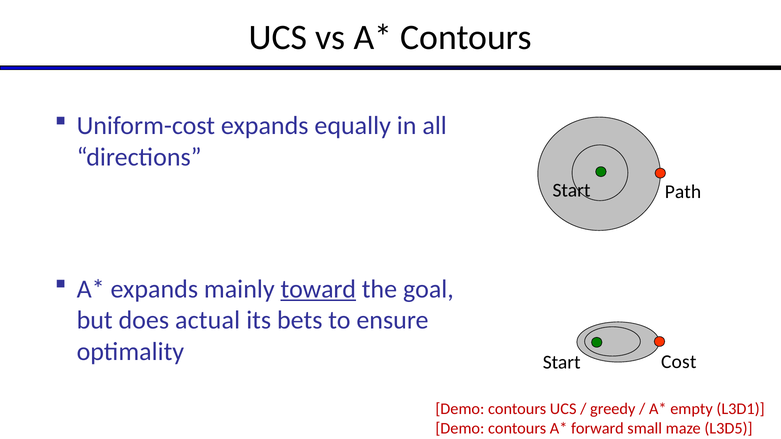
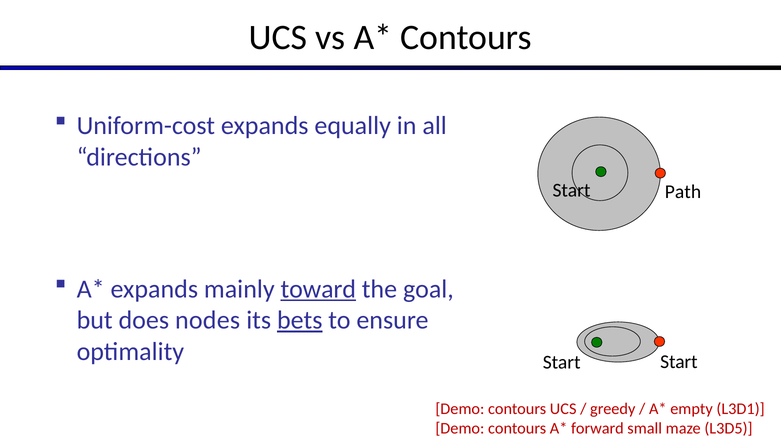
actual: actual -> nodes
bets underline: none -> present
Start Cost: Cost -> Start
